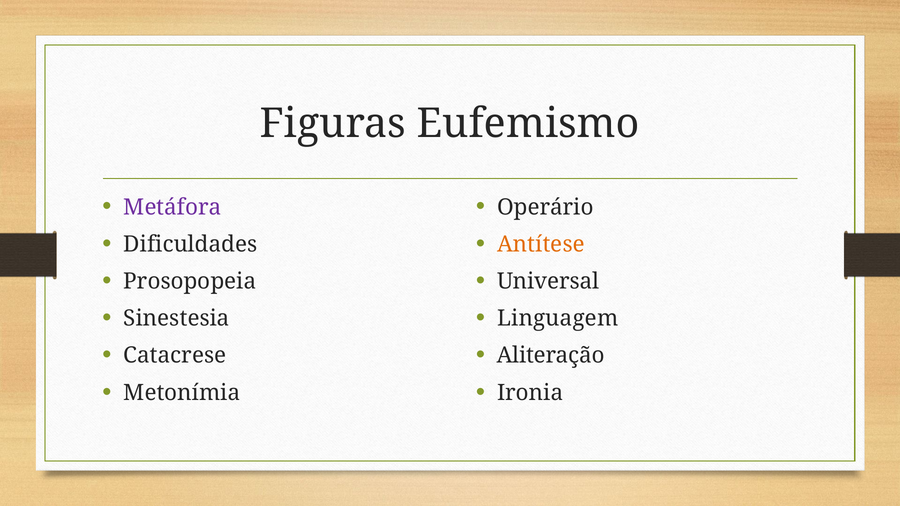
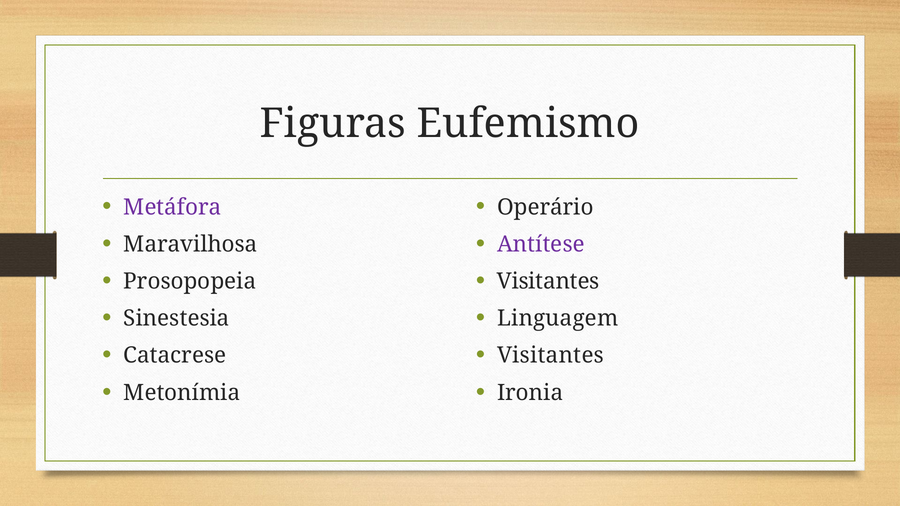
Dificuldades: Dificuldades -> Maravilhosa
Antítese colour: orange -> purple
Universal at (548, 281): Universal -> Visitantes
Aliteração at (551, 356): Aliteração -> Visitantes
